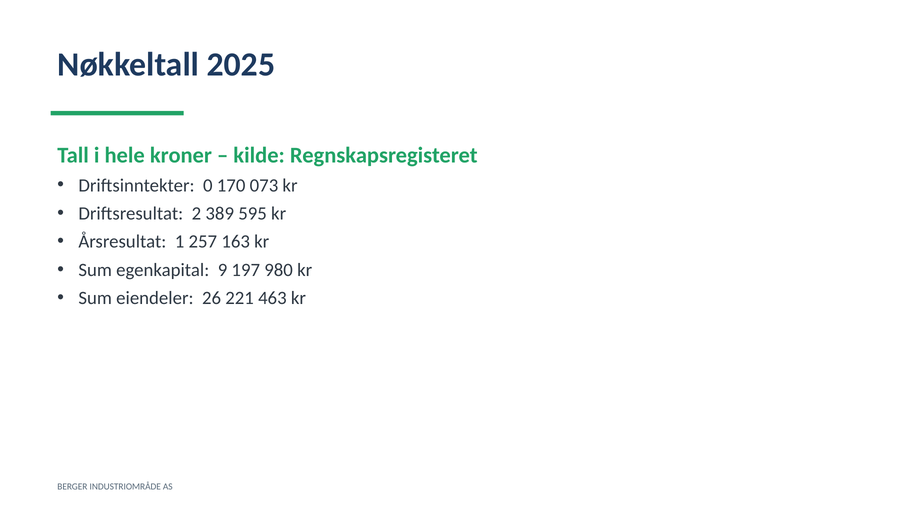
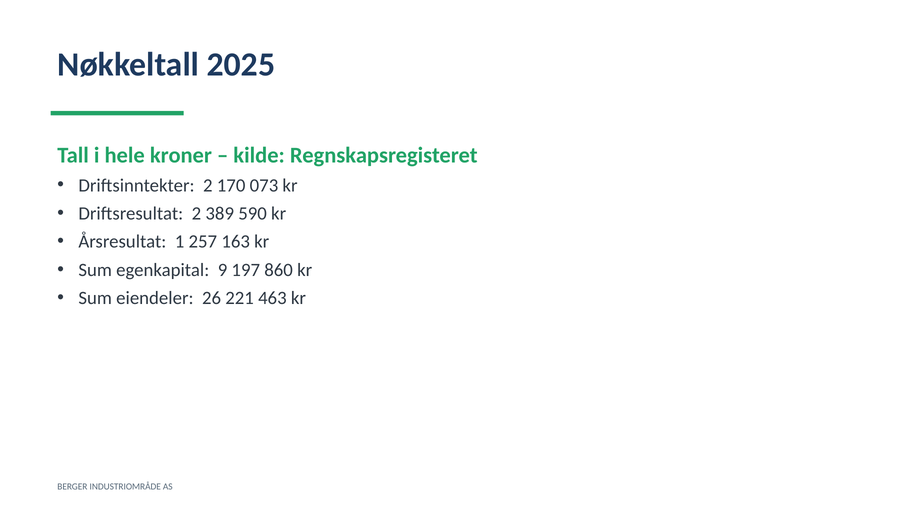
Driftsinntekter 0: 0 -> 2
595: 595 -> 590
980: 980 -> 860
